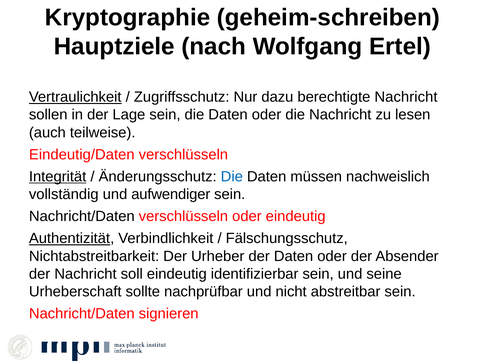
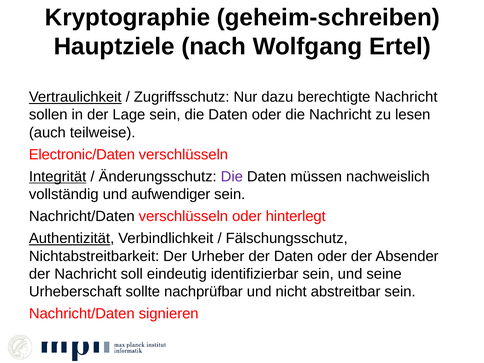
Eindeutig/Daten: Eindeutig/Daten -> Electronic/Daten
Die at (232, 177) colour: blue -> purple
oder eindeutig: eindeutig -> hinterlegt
